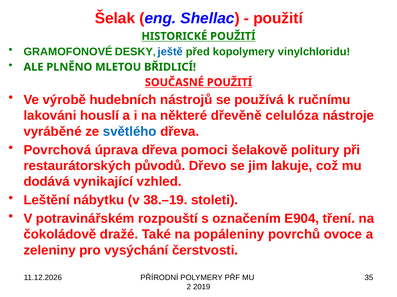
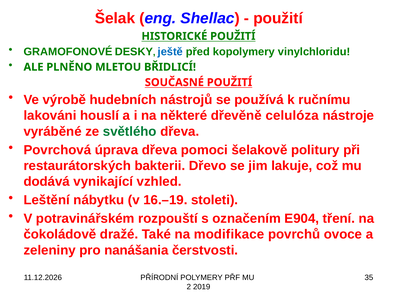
světlého colour: blue -> green
původů: původů -> bakterii
38.–19: 38.–19 -> 16.–19
popáleniny: popáleniny -> modifikace
vysýchání: vysýchání -> nanášania
